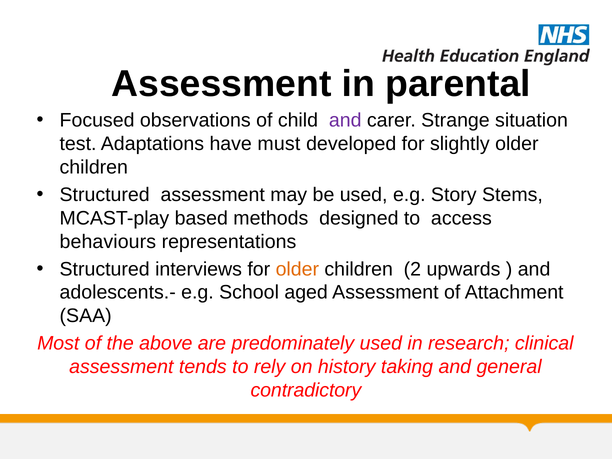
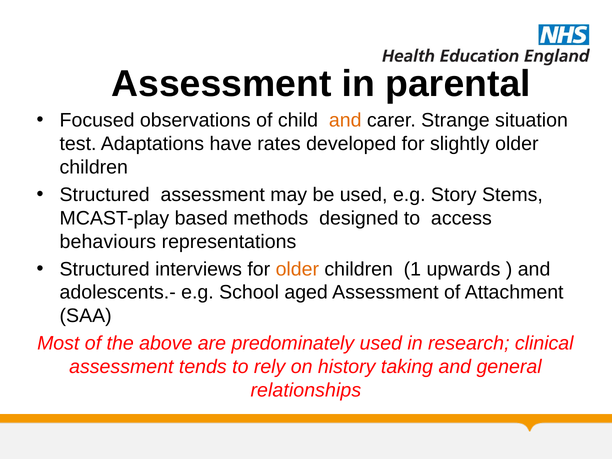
and at (345, 120) colour: purple -> orange
must: must -> rates
2: 2 -> 1
contradictory: contradictory -> relationships
